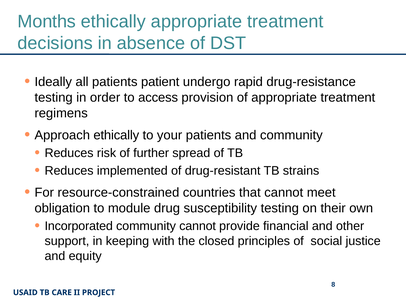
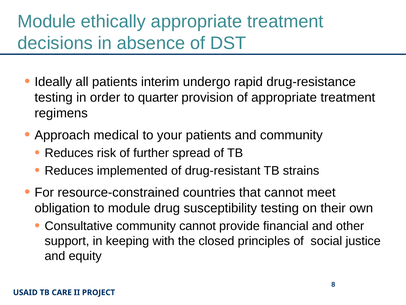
Months at (47, 22): Months -> Module
patient: patient -> interim
access: access -> quarter
Approach ethically: ethically -> medical
Incorporated: Incorporated -> Consultative
